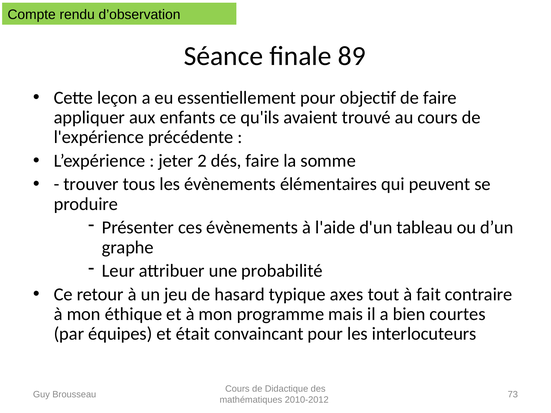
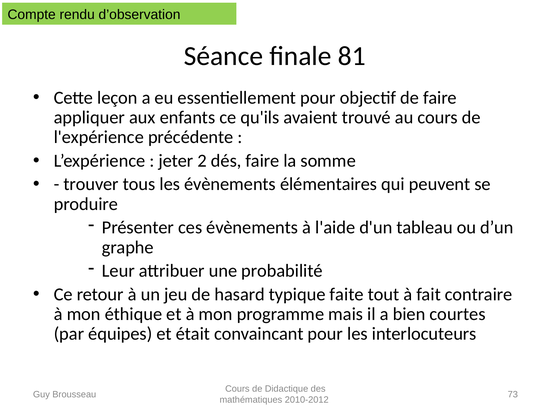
89: 89 -> 81
axes: axes -> faite
